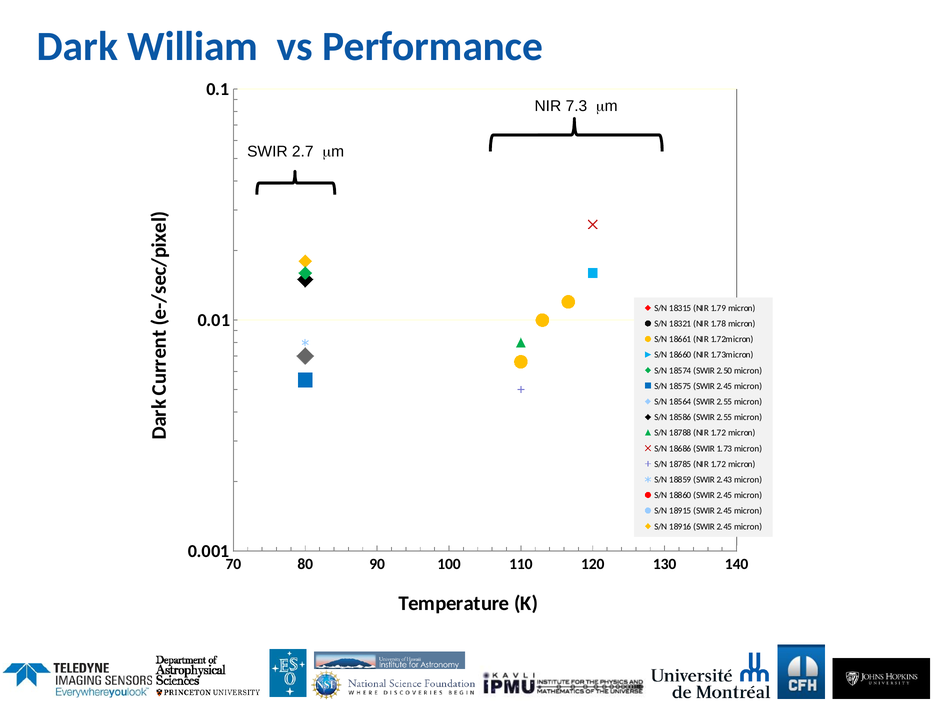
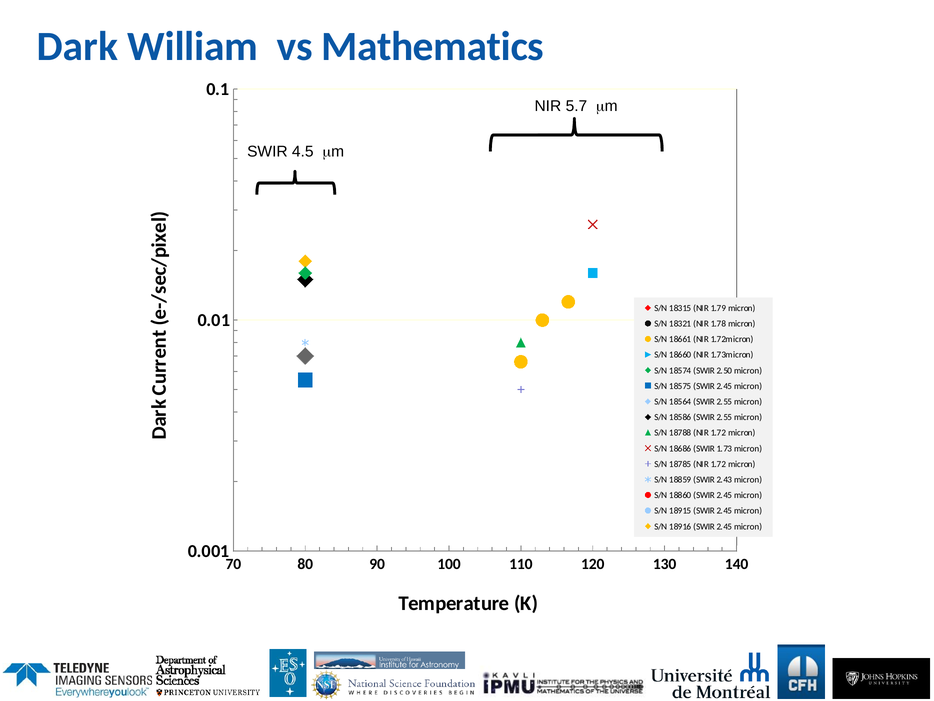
Performance: Performance -> Mathematics
7.3: 7.3 -> 5.7
2.7: 2.7 -> 4.5
